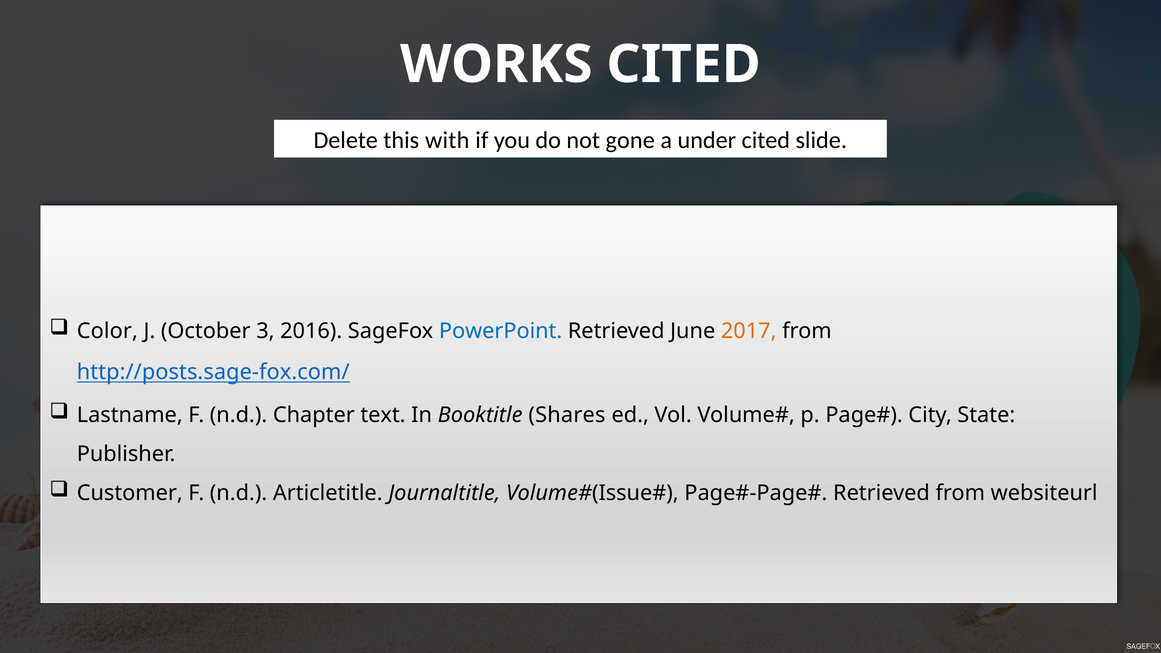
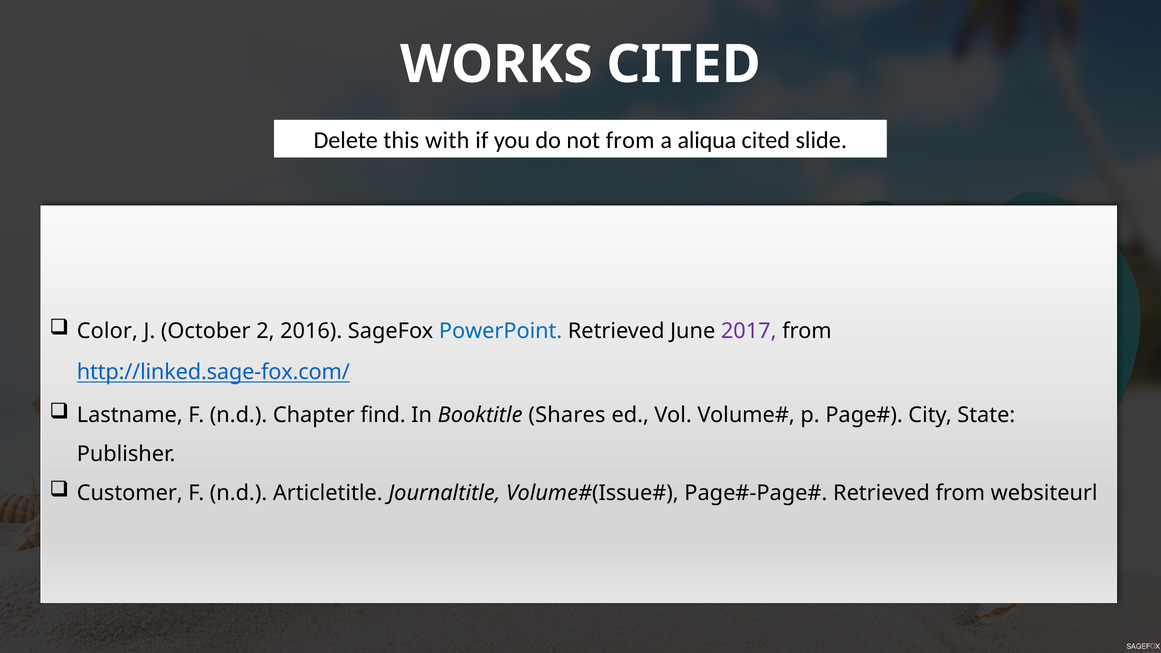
not gone: gone -> from
under: under -> aliqua
3: 3 -> 2
2017 colour: orange -> purple
http://posts.sage-fox.com/: http://posts.sage-fox.com/ -> http://linked.sage-fox.com/
text: text -> find
